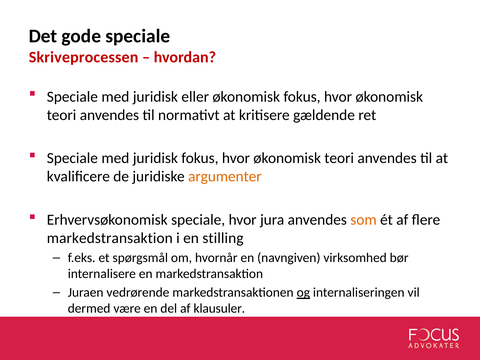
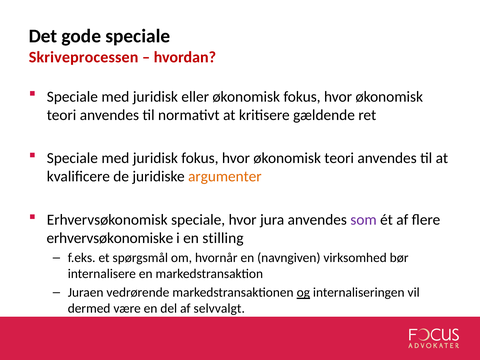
som colour: orange -> purple
markedstransaktion at (110, 238): markedstransaktion -> erhvervsøkonomiske
klausuler: klausuler -> selvvalgt
